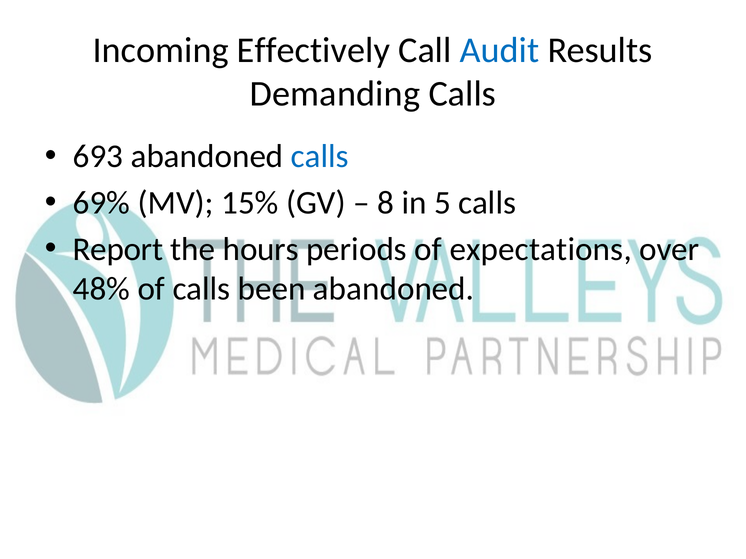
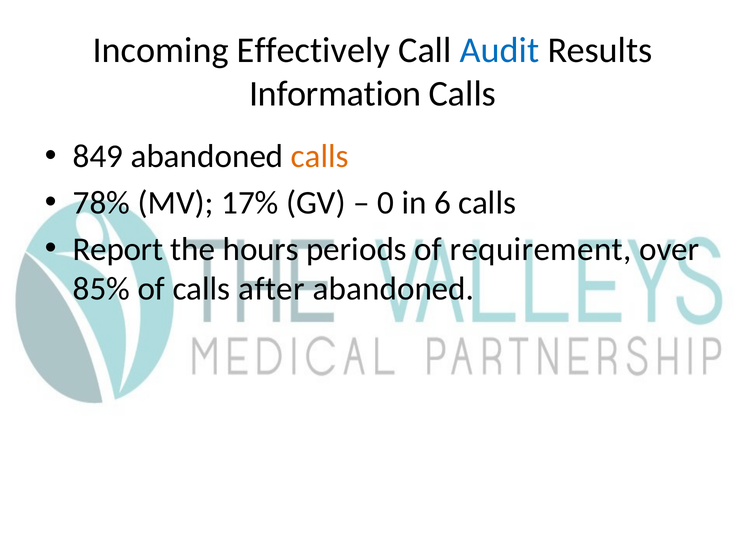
Demanding: Demanding -> Information
693: 693 -> 849
calls at (320, 157) colour: blue -> orange
69%: 69% -> 78%
15%: 15% -> 17%
8: 8 -> 0
5: 5 -> 6
expectations: expectations -> requirement
48%: 48% -> 85%
been: been -> after
